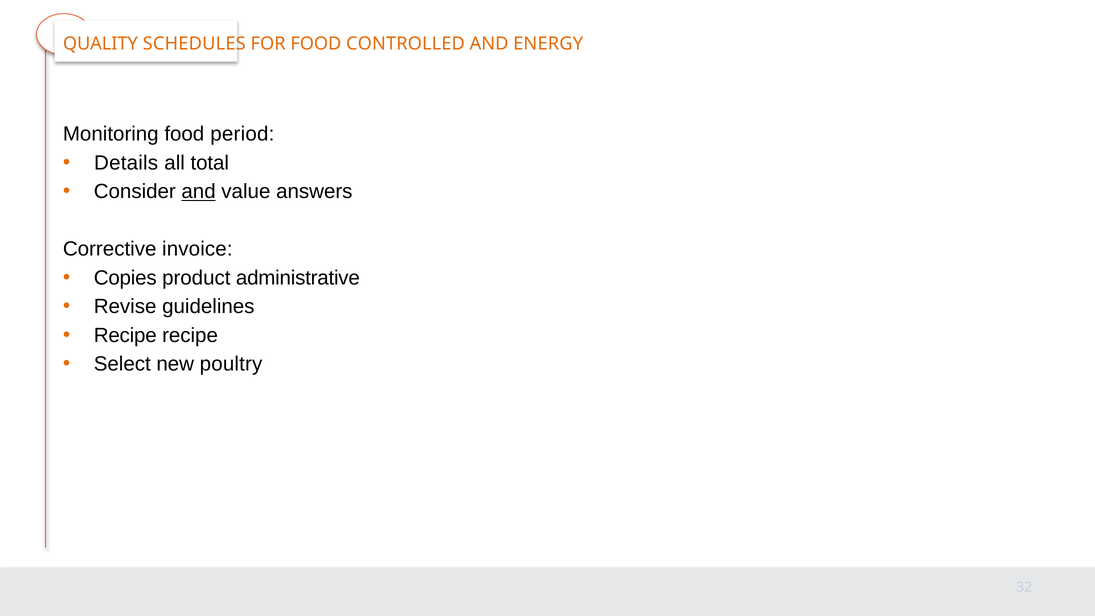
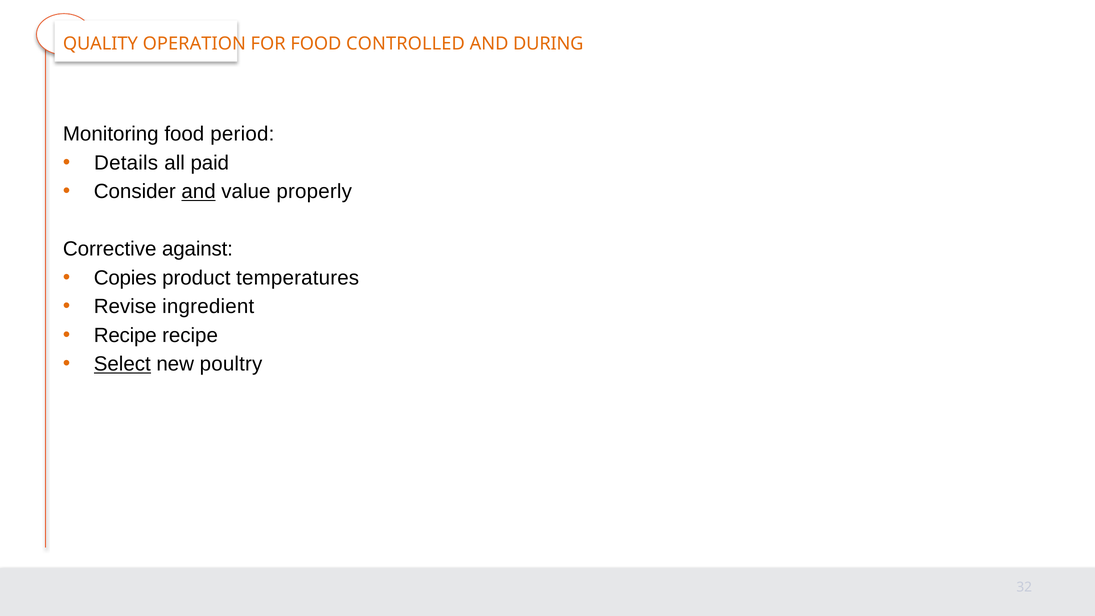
SCHEDULES: SCHEDULES -> OPERATION
ENERGY: ENERGY -> DURING
total: total -> paid
answers: answers -> properly
invoice: invoice -> against
administrative: administrative -> temperatures
guidelines: guidelines -> ingredient
Select underline: none -> present
